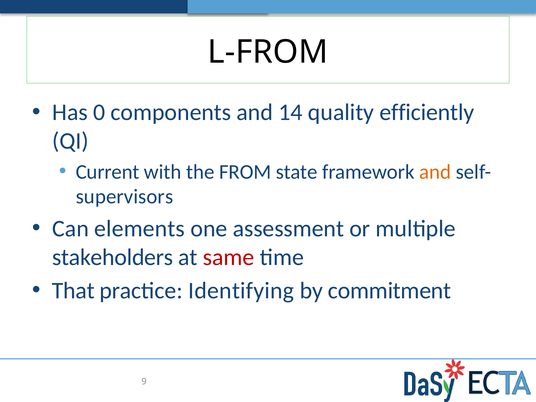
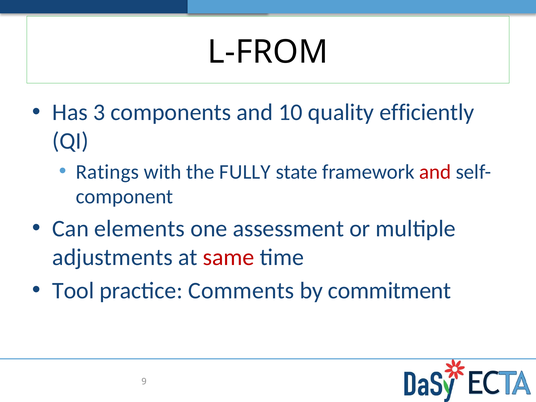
0: 0 -> 3
14: 14 -> 10
Current: Current -> Ratings
FROM: FROM -> FULLY
and at (435, 172) colour: orange -> red
supervisors: supervisors -> component
stakeholders: stakeholders -> adjustments
That: That -> Tool
Identifying: Identifying -> Comments
